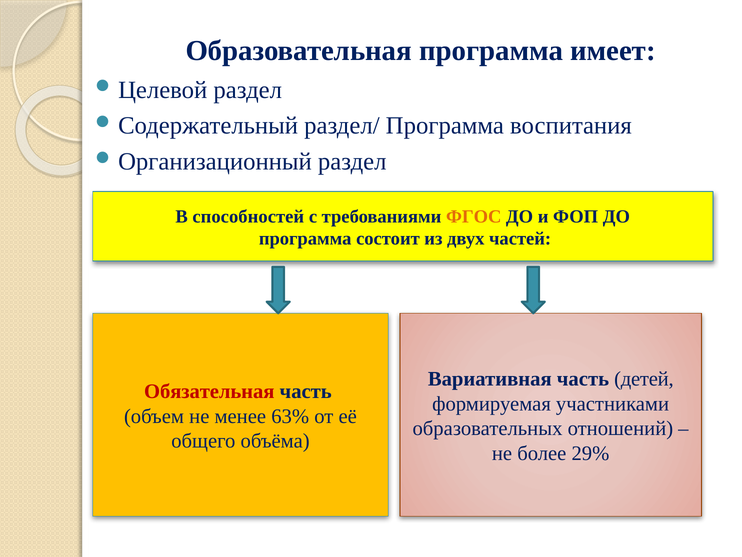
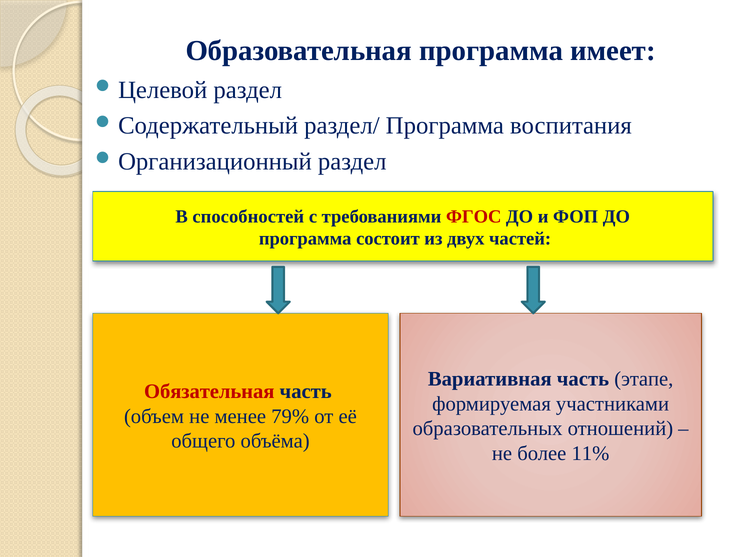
ФГОС colour: orange -> red
детей: детей -> этапе
63%: 63% -> 79%
29%: 29% -> 11%
